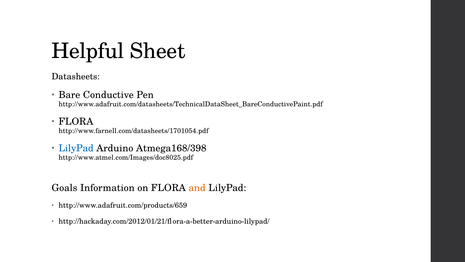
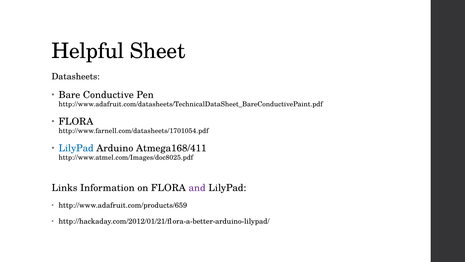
Atmega168/398: Atmega168/398 -> Atmega168/411
Goals: Goals -> Links
and colour: orange -> purple
